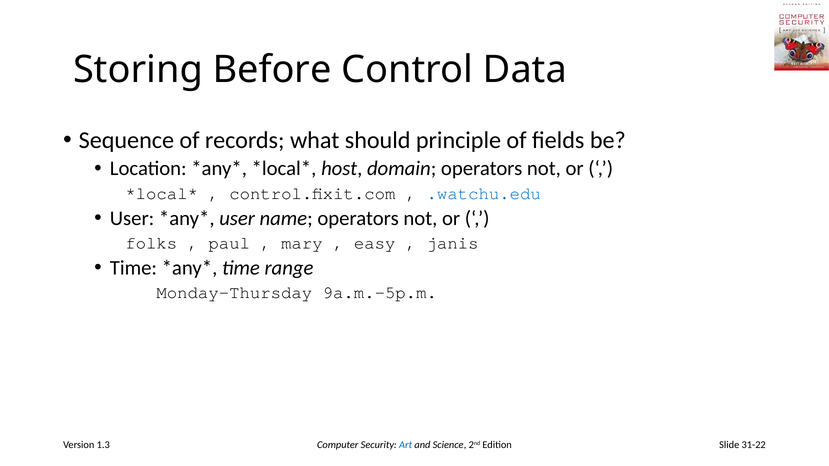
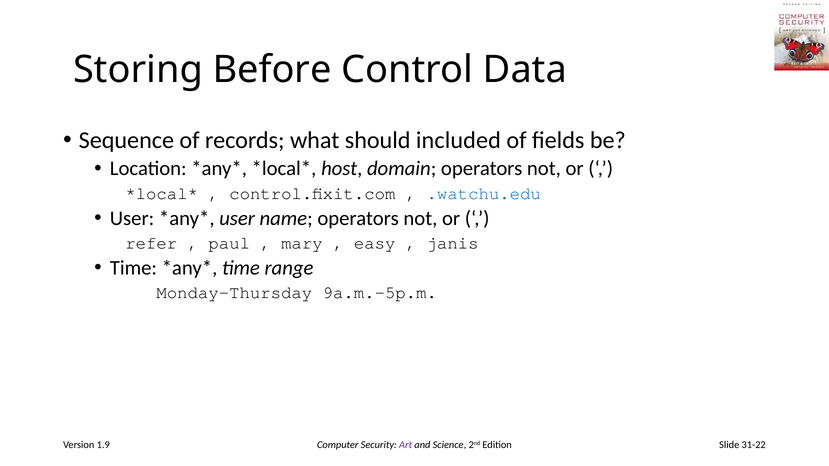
principle: principle -> included
folks: folks -> refer
1.3: 1.3 -> 1.9
Art colour: blue -> purple
